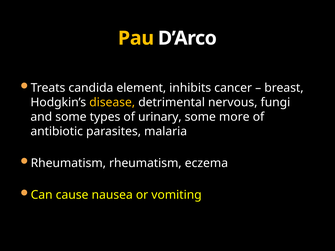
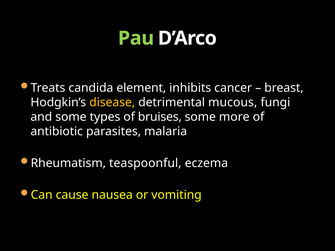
Pau colour: yellow -> light green
nervous: nervous -> mucous
urinary: urinary -> bruises
Rheumatism rheumatism: rheumatism -> teaspoonful
